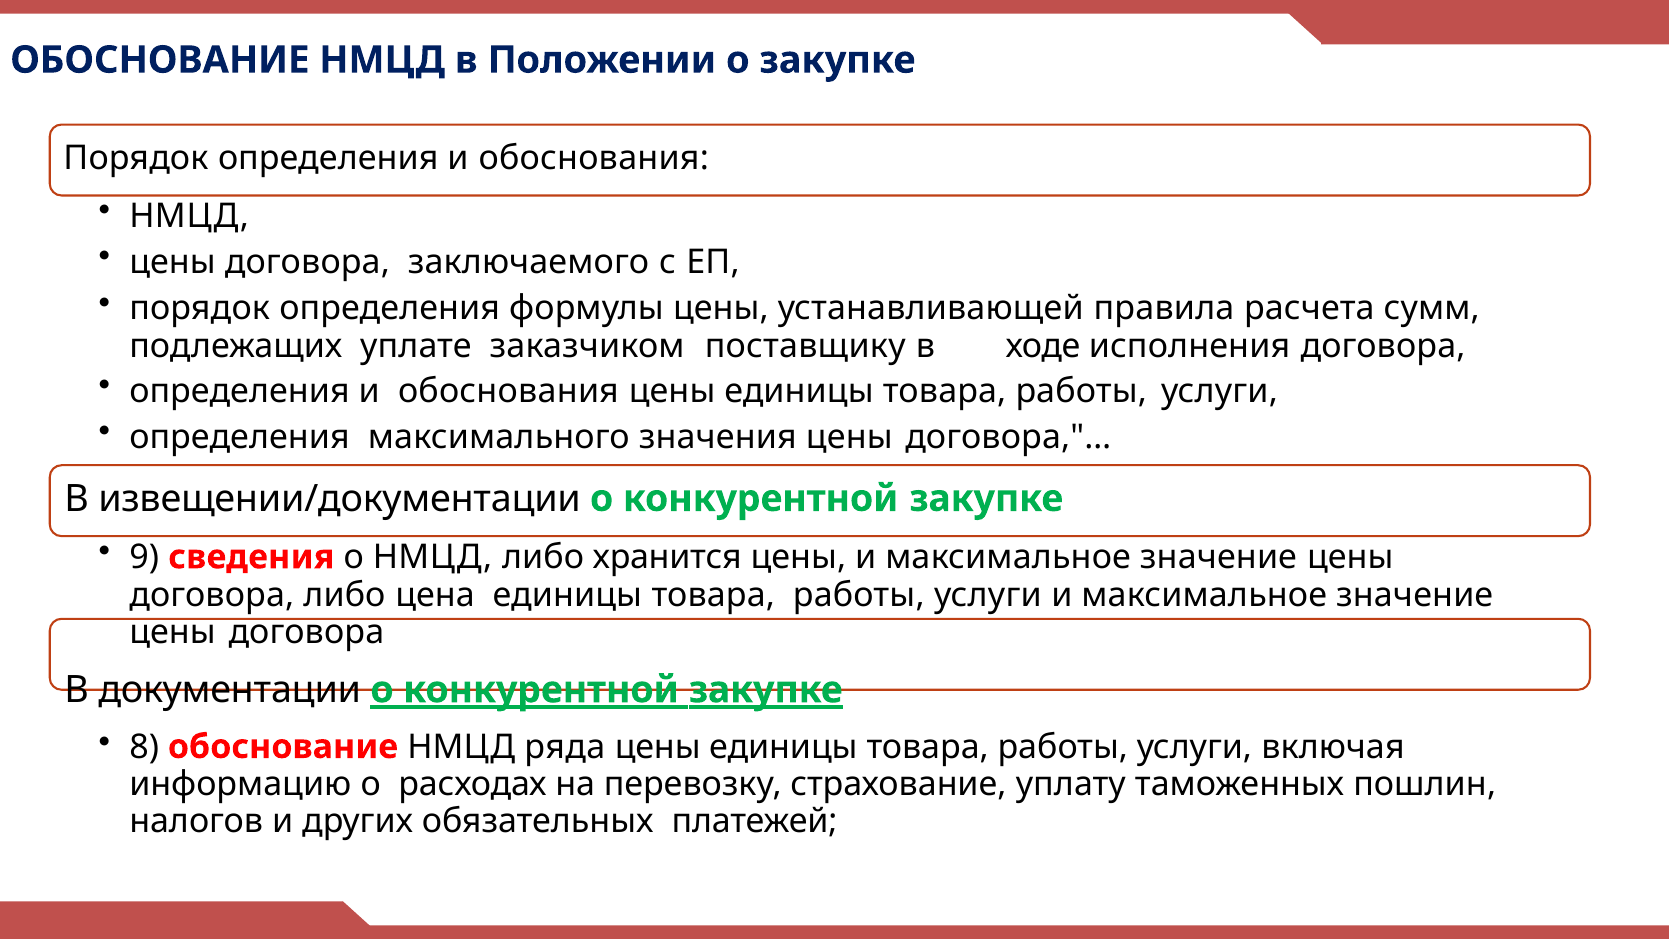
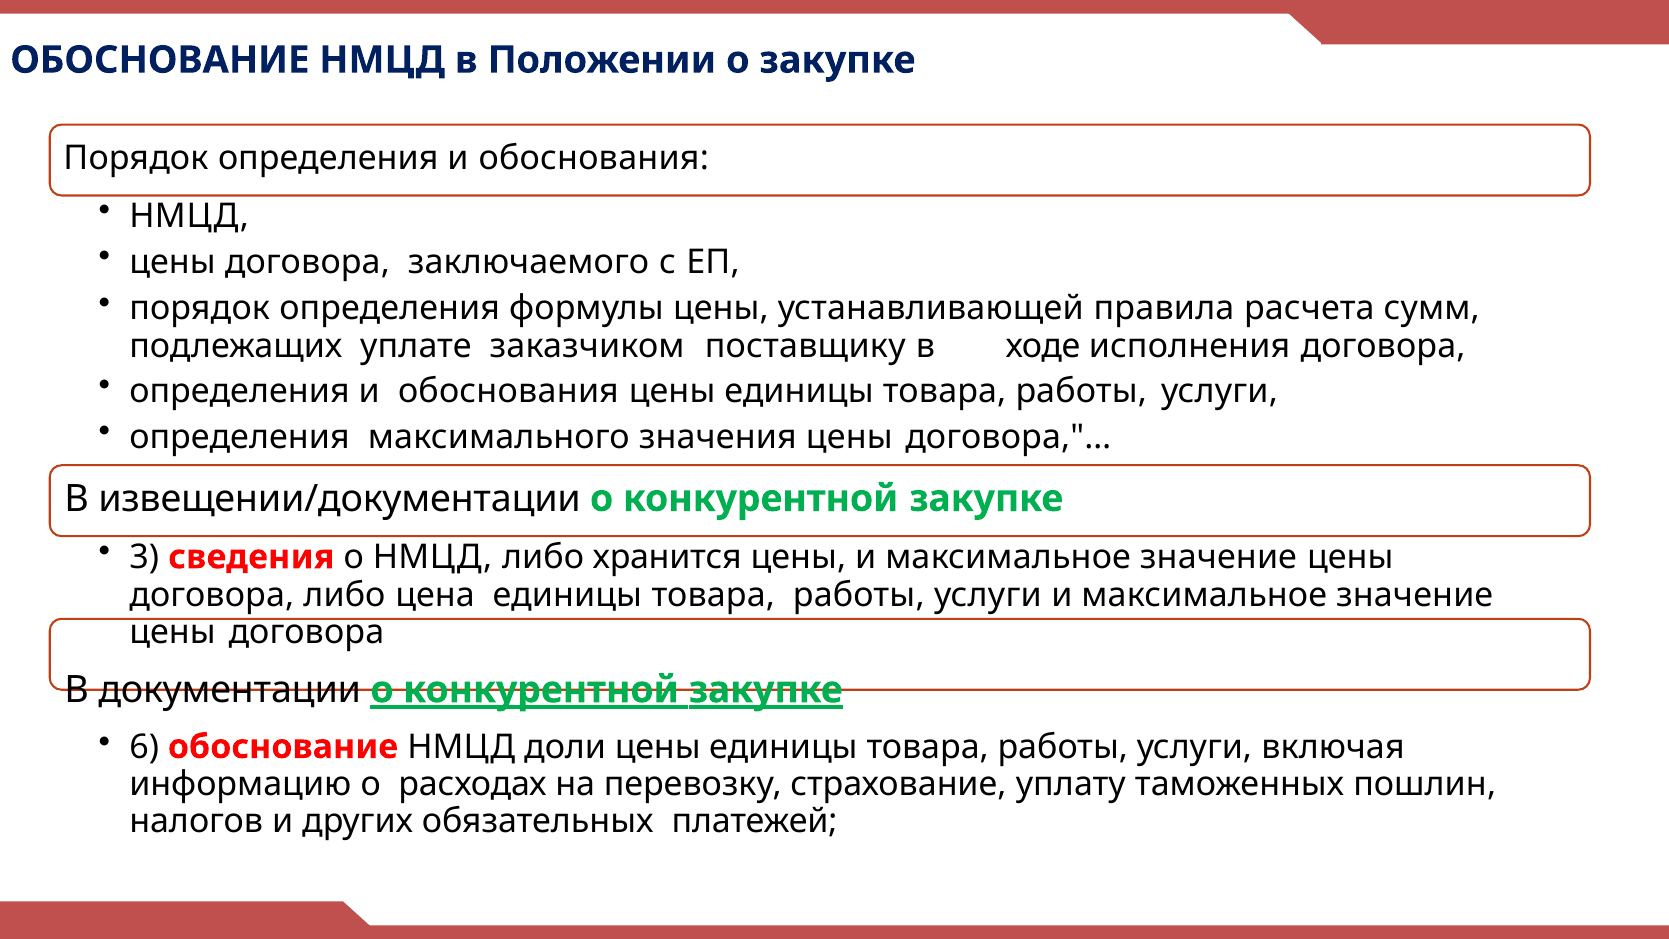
9: 9 -> 3
8: 8 -> 6
ряда: ряда -> доли
